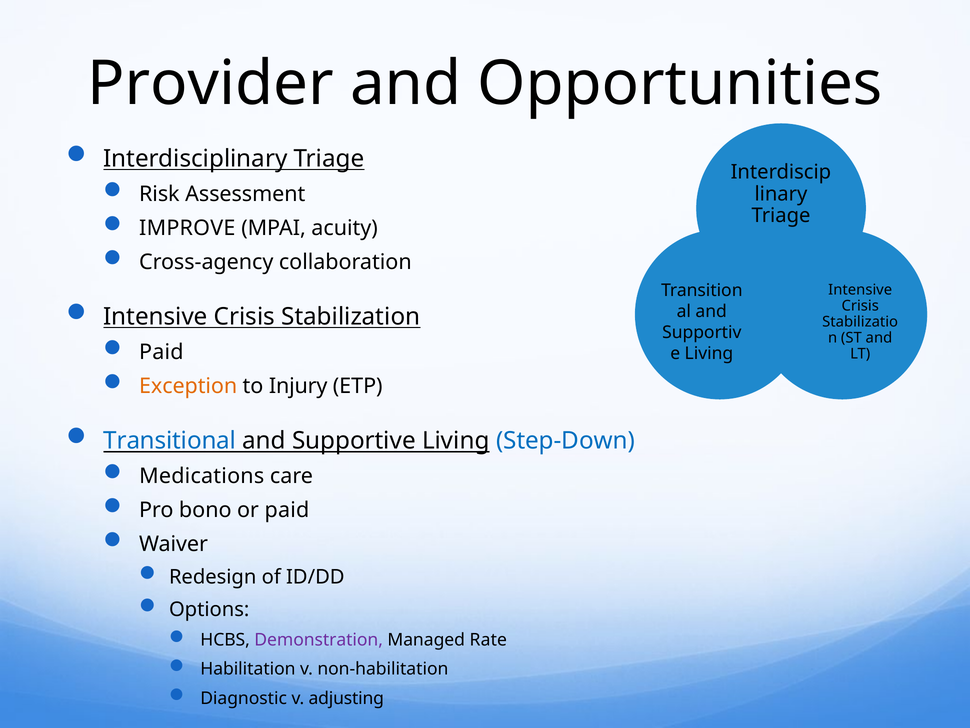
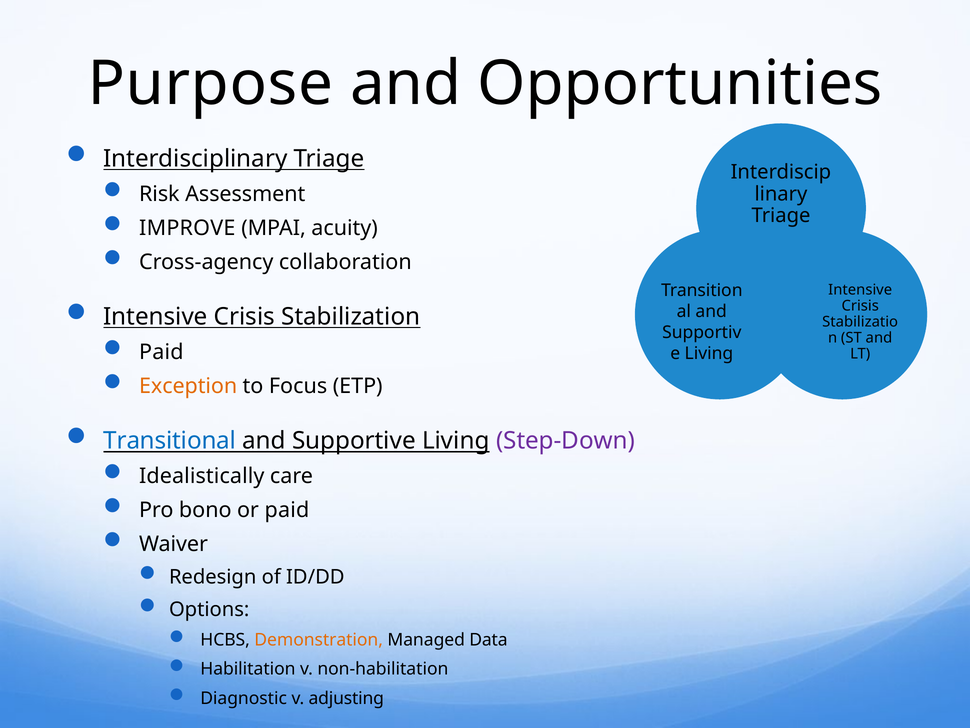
Provider: Provider -> Purpose
Injury: Injury -> Focus
Step-Down colour: blue -> purple
Medications: Medications -> Idealistically
Demonstration colour: purple -> orange
Rate: Rate -> Data
